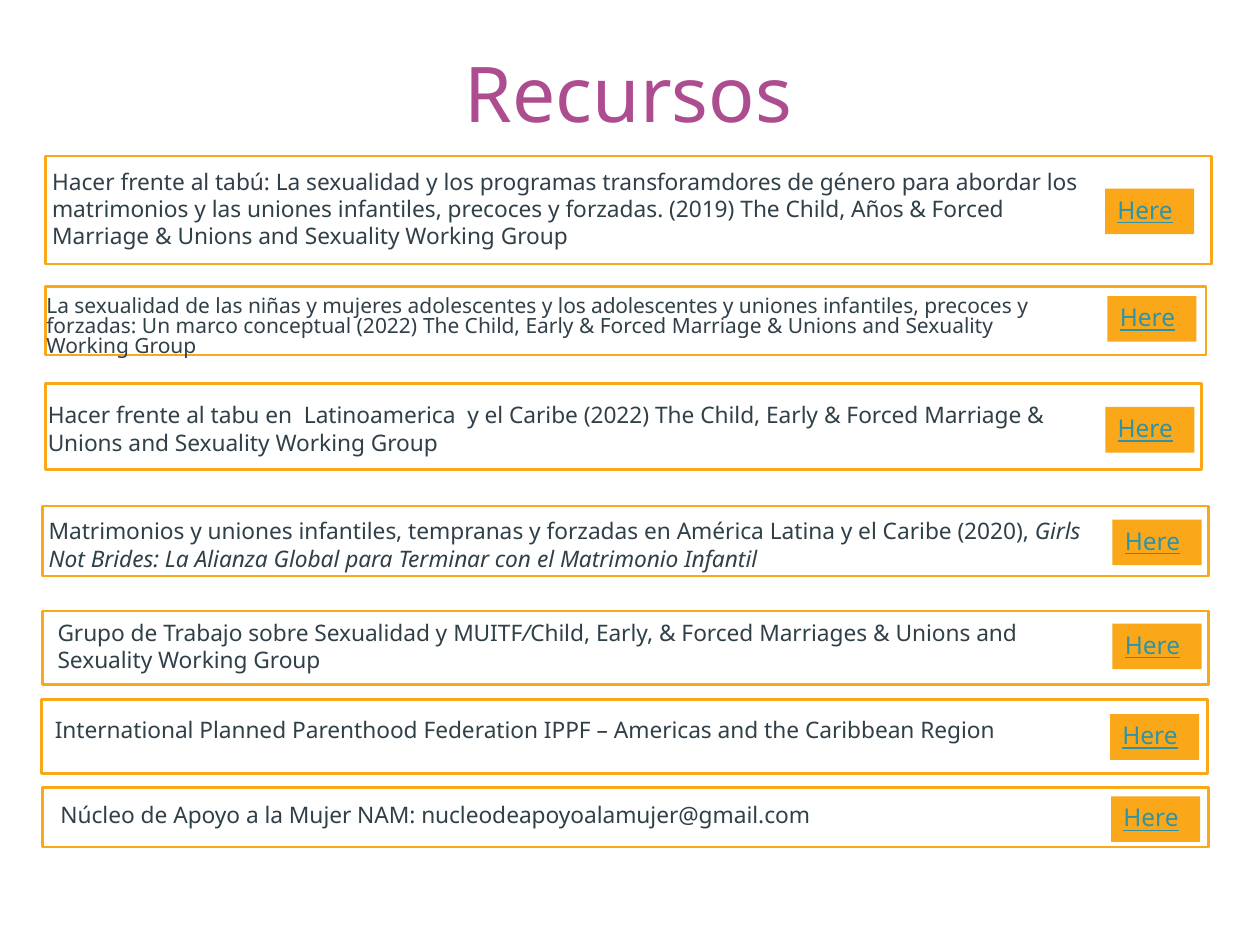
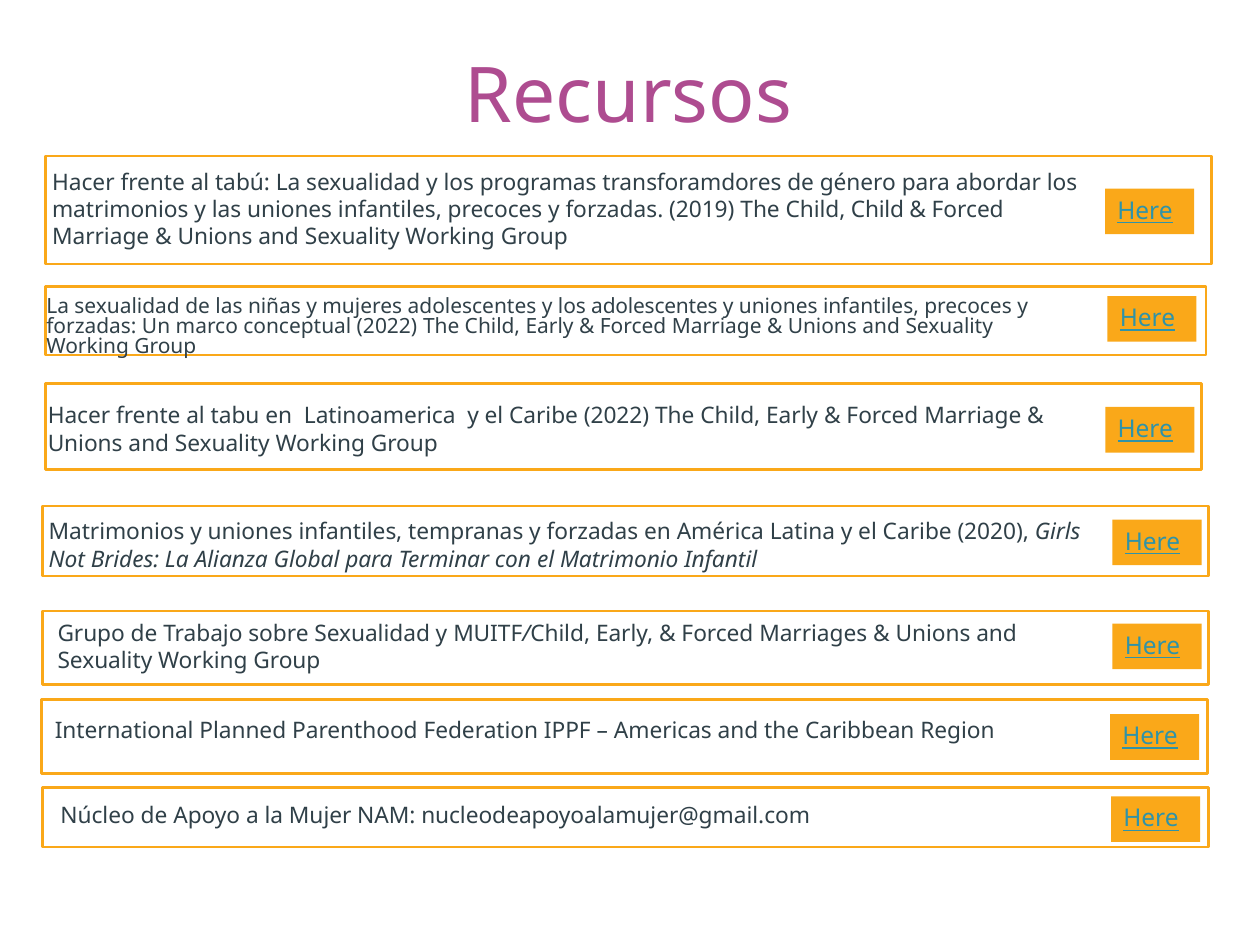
Child Años: Años -> Child
